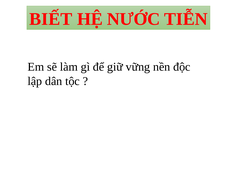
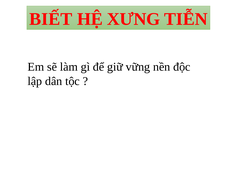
NƯỚC: NƯỚC -> XƯNG
